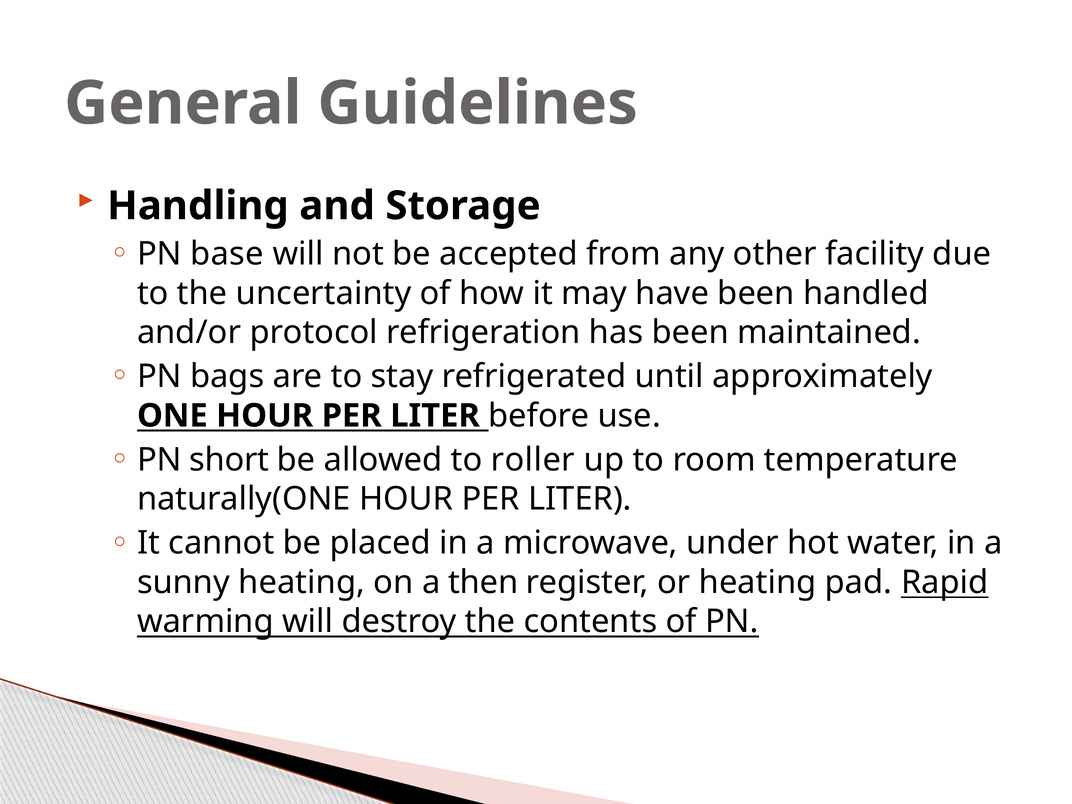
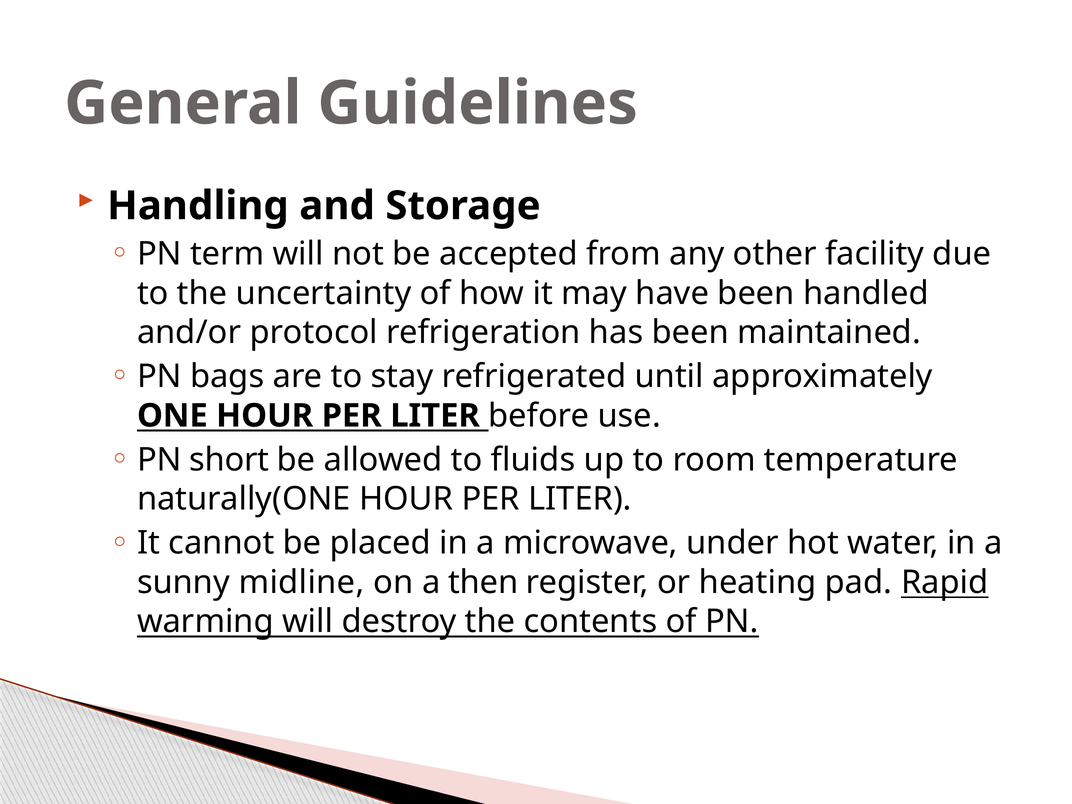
base: base -> term
roller: roller -> fluids
sunny heating: heating -> midline
